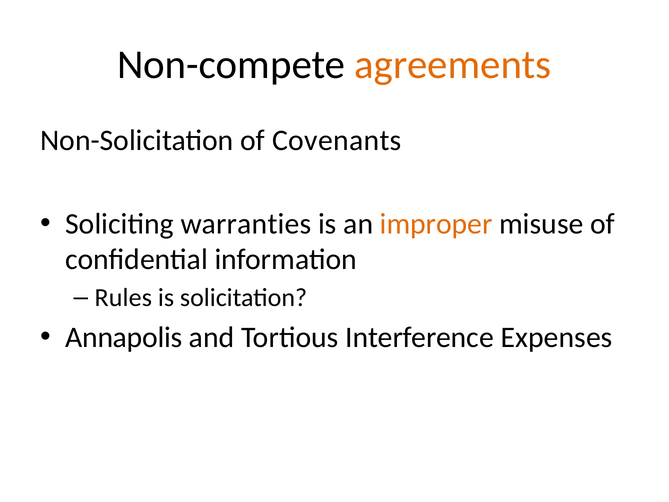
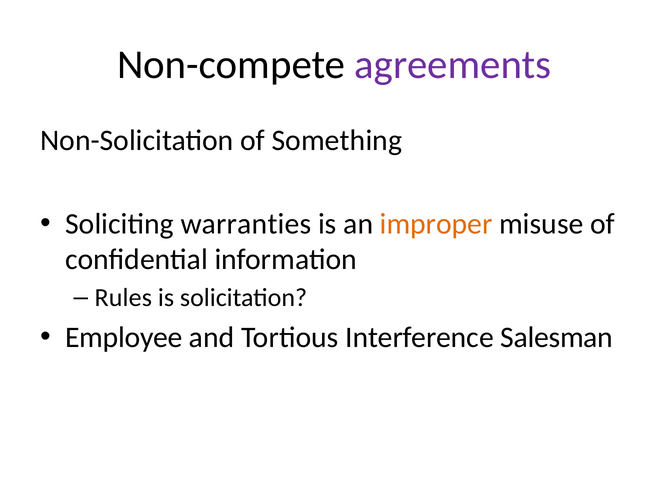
agreements colour: orange -> purple
Covenants: Covenants -> Something
Annapolis: Annapolis -> Employee
Expenses: Expenses -> Salesman
